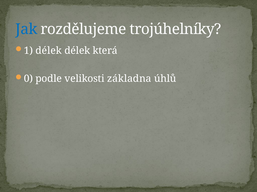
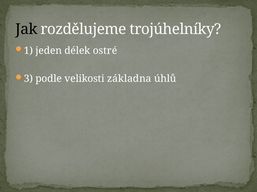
Jak colour: blue -> black
1 délek: délek -> jeden
která: která -> ostré
0: 0 -> 3
